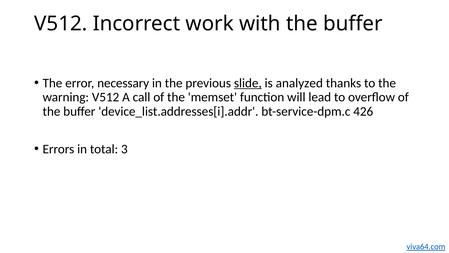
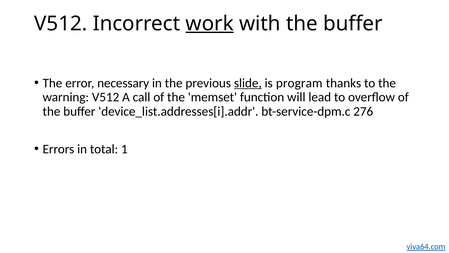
work underline: none -> present
analyzed: analyzed -> program
426: 426 -> 276
3: 3 -> 1
